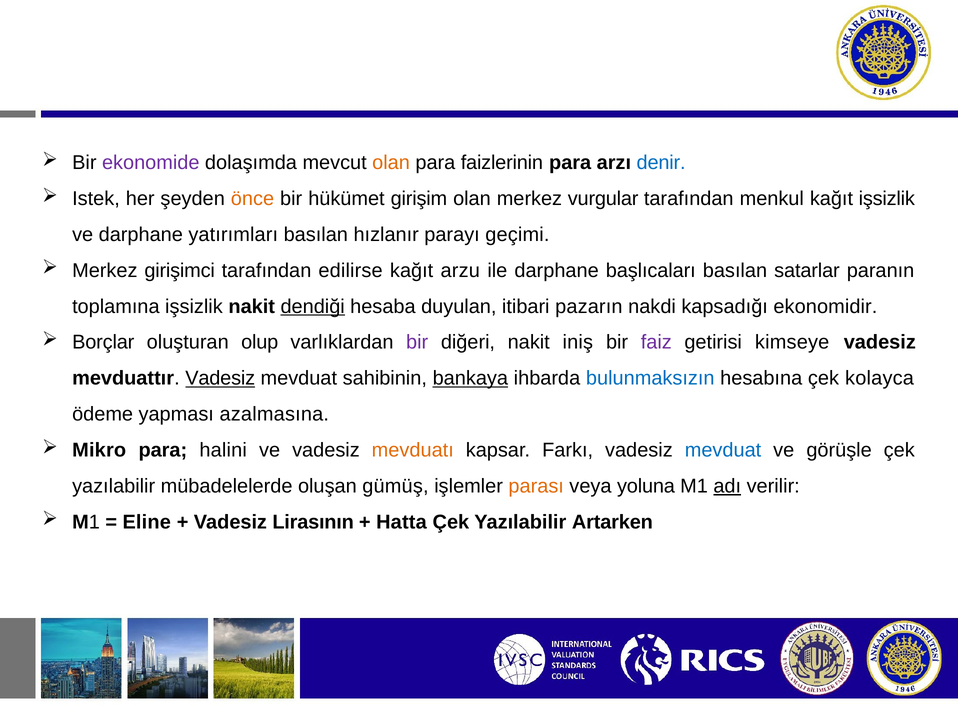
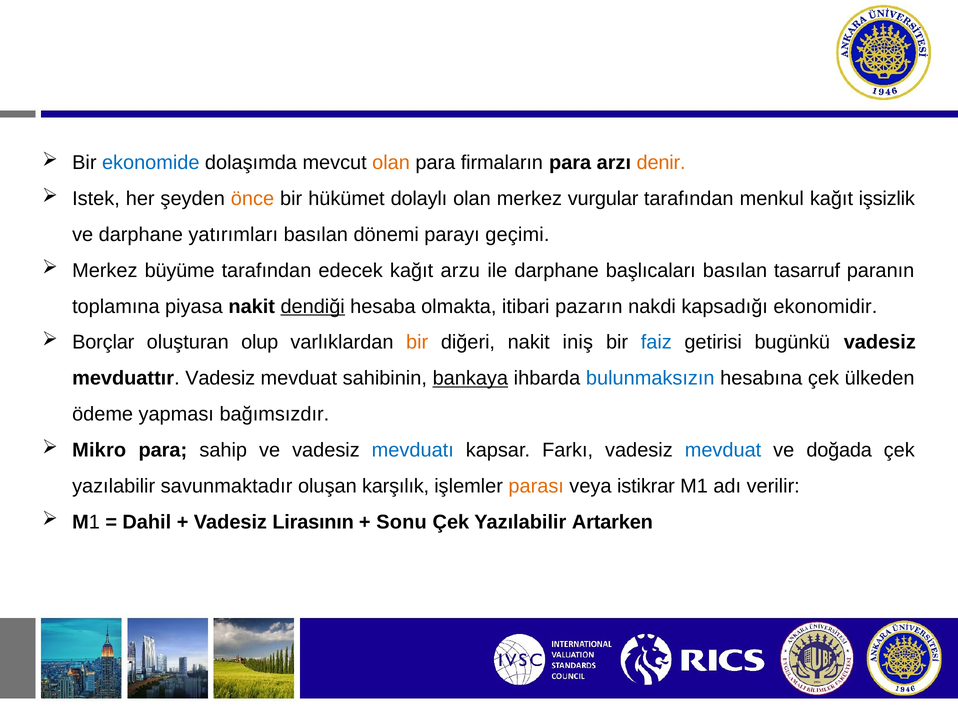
ekonomide colour: purple -> blue
faizlerinin: faizlerinin -> firmaların
denir colour: blue -> orange
girişim: girişim -> dolaylı
hızlanır: hızlanır -> dönemi
girişimci: girişimci -> büyüme
edilirse: edilirse -> edecek
satarlar: satarlar -> tasarruf
toplamına işsizlik: işsizlik -> piyasa
duyulan: duyulan -> olmakta
bir at (417, 342) colour: purple -> orange
faiz colour: purple -> blue
kimseye: kimseye -> bugünkü
Vadesiz at (220, 378) underline: present -> none
kolayca: kolayca -> ülkeden
azalmasına: azalmasına -> bağımsızdır
halini: halini -> sahip
mevduatı colour: orange -> blue
görüşle: görüşle -> doğada
mübadelelerde: mübadelelerde -> savunmaktadır
gümüş: gümüş -> karşılık
yoluna: yoluna -> istikrar
adı underline: present -> none
Eline: Eline -> Dahil
Hatta: Hatta -> Sonu
